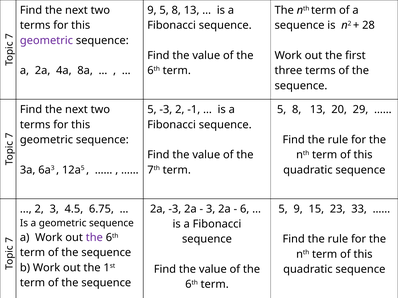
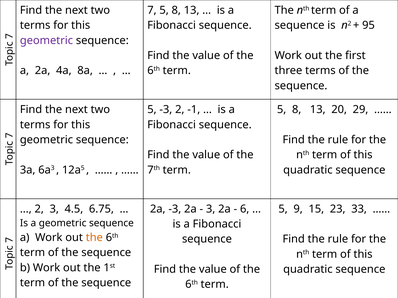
9 at (152, 10): 9 -> 7
28: 28 -> 95
the at (94, 238) colour: purple -> orange
